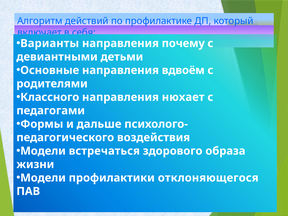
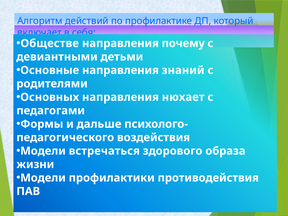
Варианты: Варианты -> Обществе
вдвоём: вдвоём -> знаний
Классного: Классного -> Основных
отклоняющегося: отклоняющегося -> противодействия
